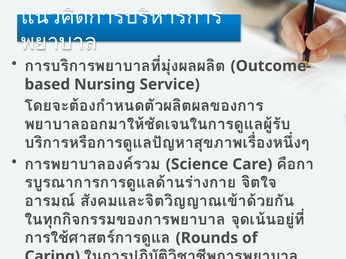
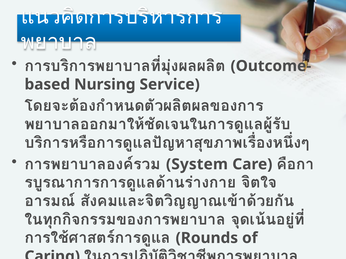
Science: Science -> System
